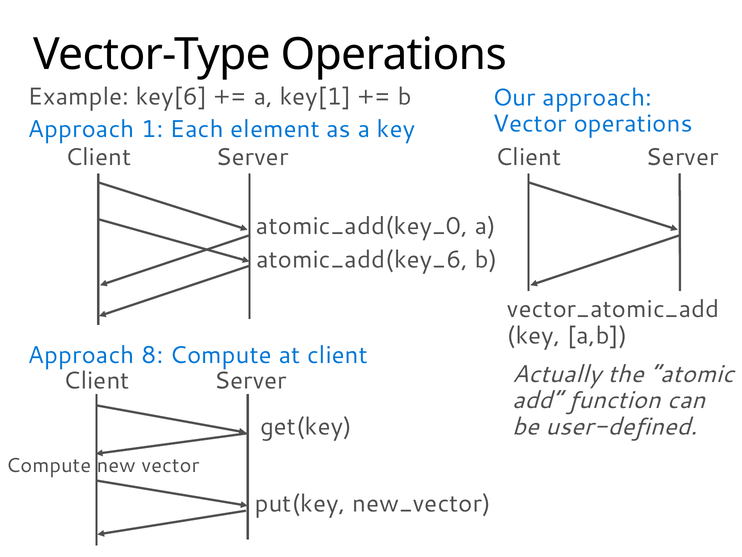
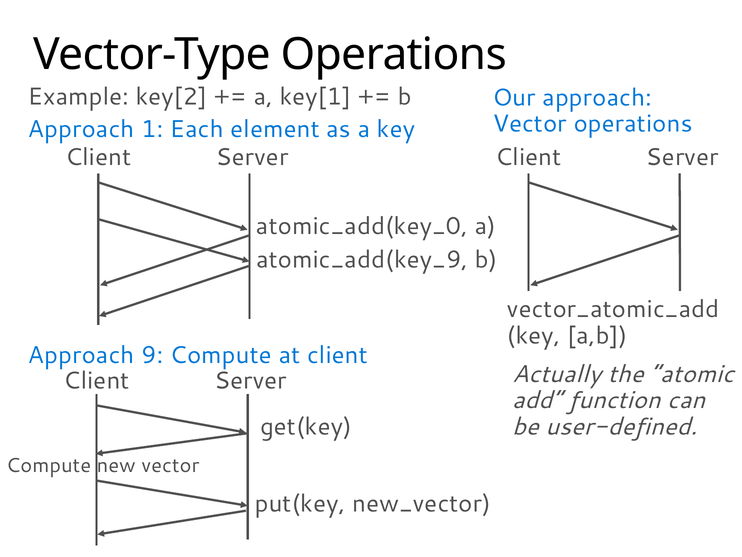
key[6: key[6 -> key[2
atomic_add(key_6: atomic_add(key_6 -> atomic_add(key_9
8: 8 -> 9
